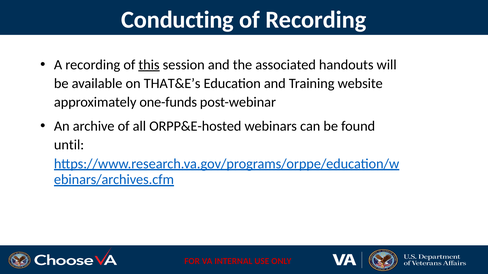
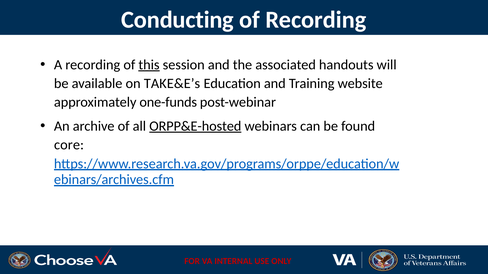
THAT&E’s: THAT&E’s -> TAKE&E’s
ORPP&E-hosted underline: none -> present
until: until -> core
